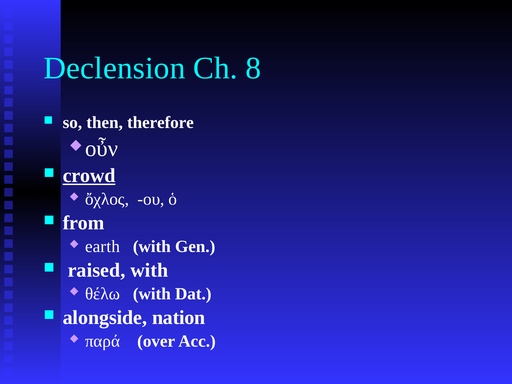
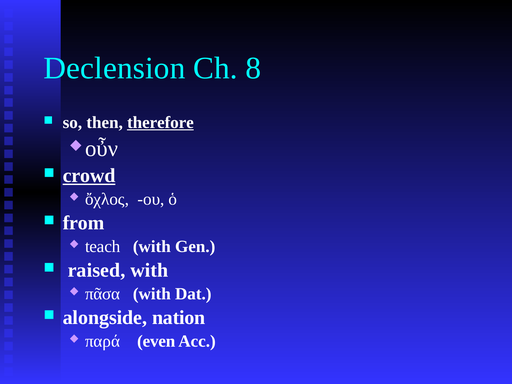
therefore underline: none -> present
earth: earth -> teach
θέλω: θέλω -> πᾶσα
over: over -> even
